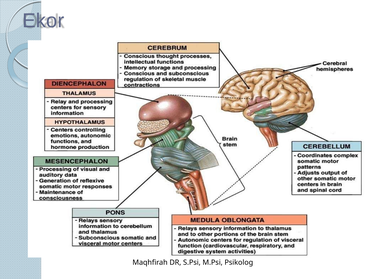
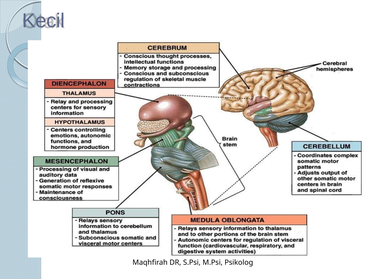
Ekor: Ekor -> Kecil
